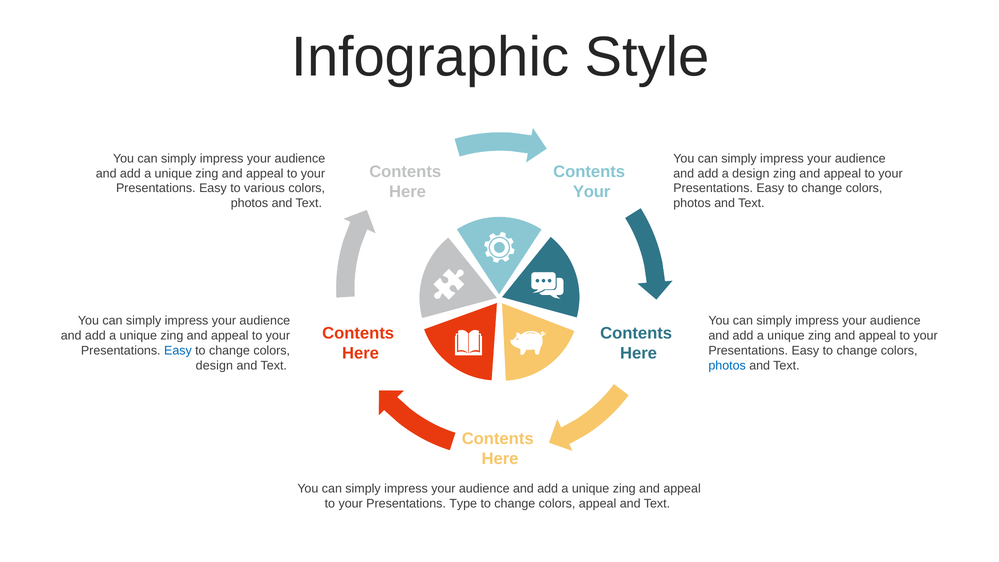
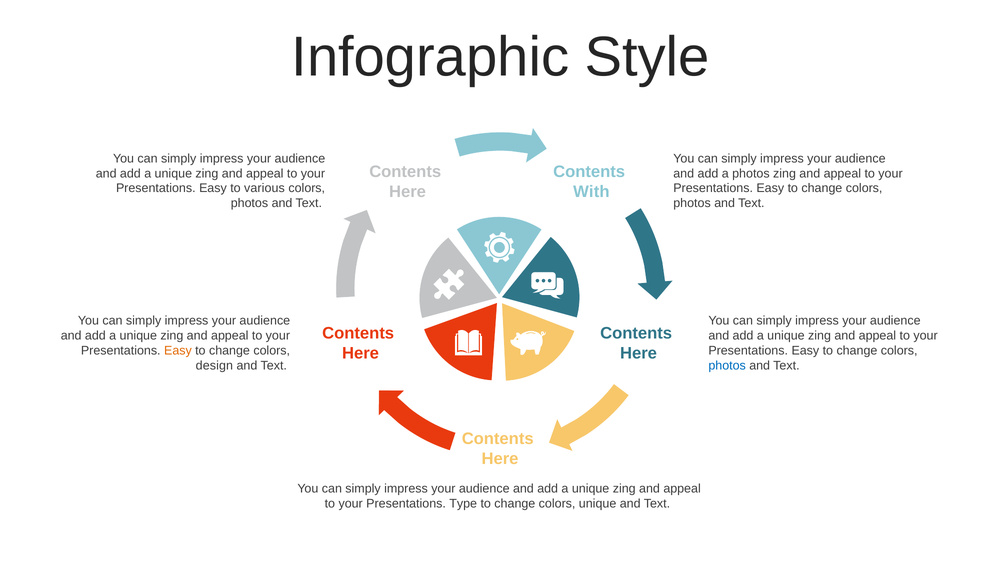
a design: design -> photos
Your at (592, 192): Your -> With
Easy at (178, 351) colour: blue -> orange
colors appeal: appeal -> unique
